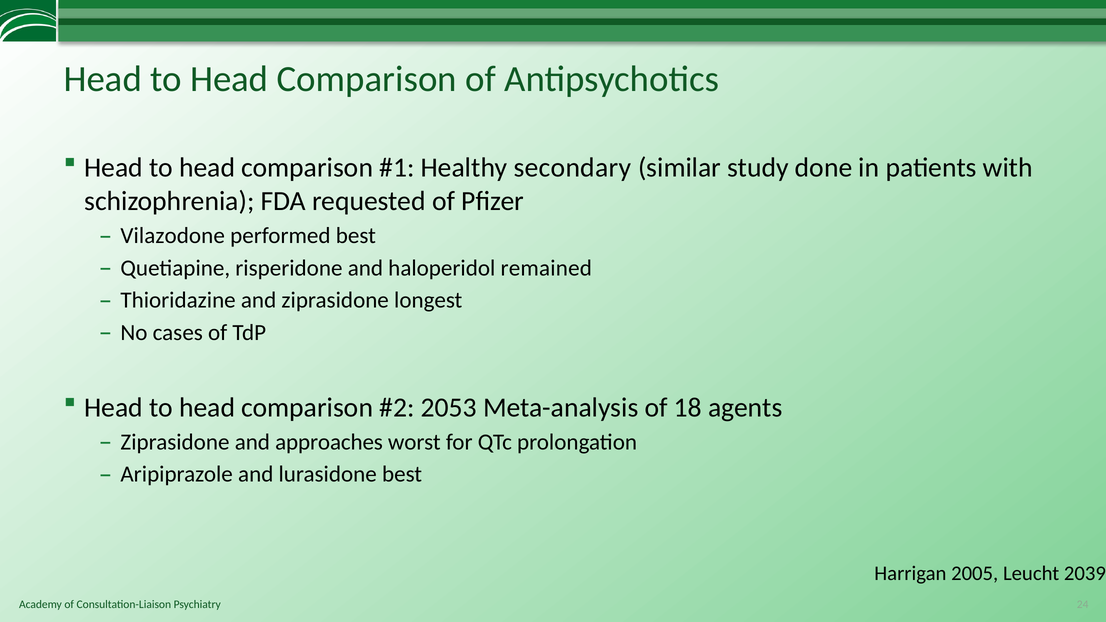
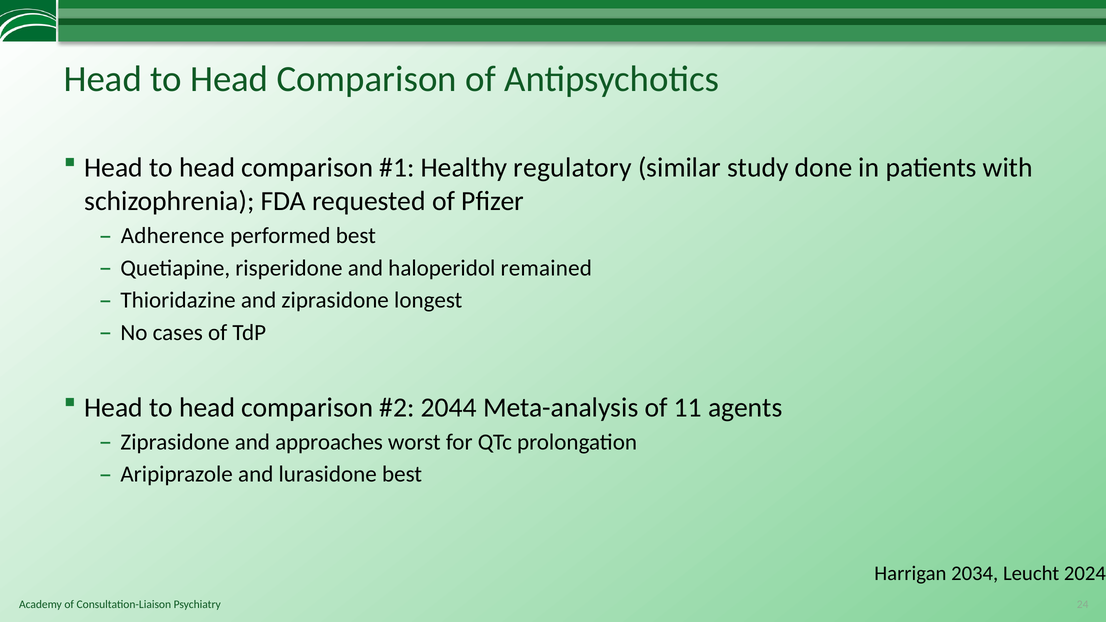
secondary: secondary -> regulatory
Vilazodone: Vilazodone -> Adherence
2053: 2053 -> 2044
18: 18 -> 11
2005: 2005 -> 2034
2039: 2039 -> 2024
